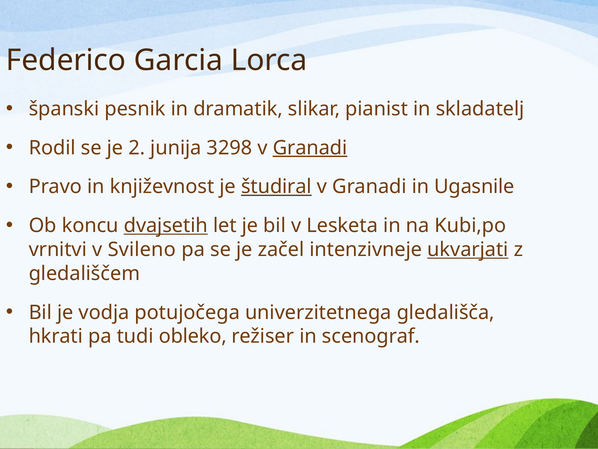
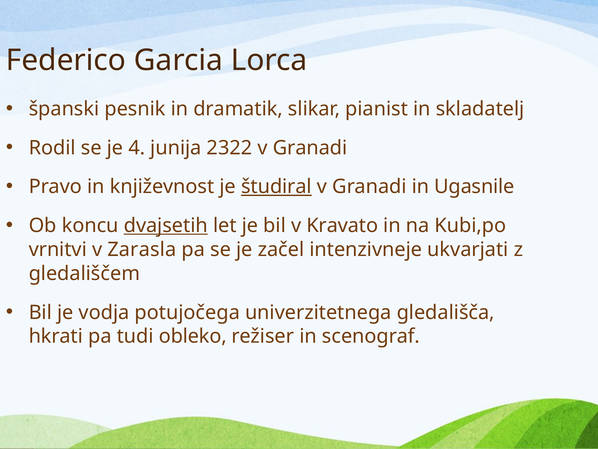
2: 2 -> 4
3298: 3298 -> 2322
Granadi at (310, 148) underline: present -> none
Lesketa: Lesketa -> Kravato
Svileno: Svileno -> Zarasla
ukvarjati underline: present -> none
